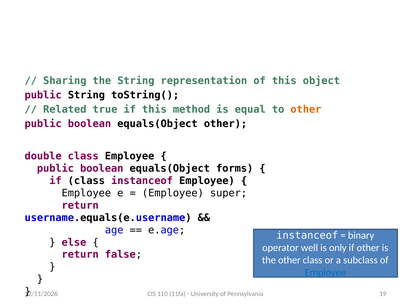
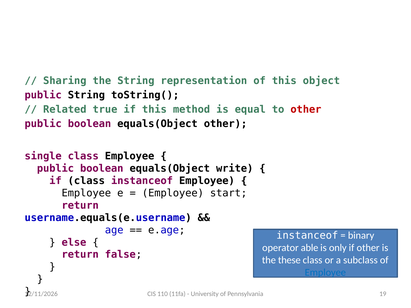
other at (306, 110) colour: orange -> red
double: double -> single
forms: forms -> write
super: super -> start
well: well -> able
the other: other -> these
